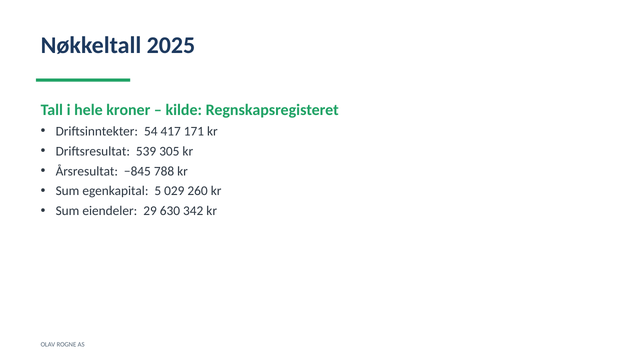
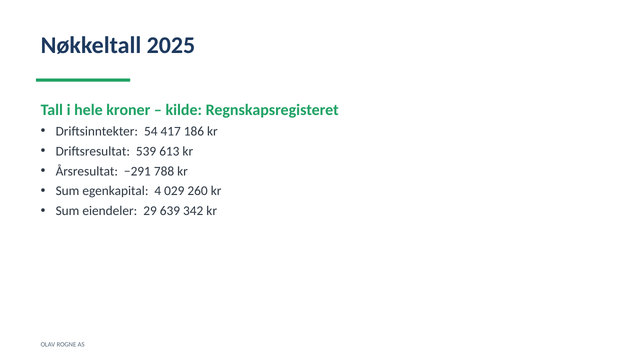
171: 171 -> 186
305: 305 -> 613
−845: −845 -> −291
5: 5 -> 4
630: 630 -> 639
